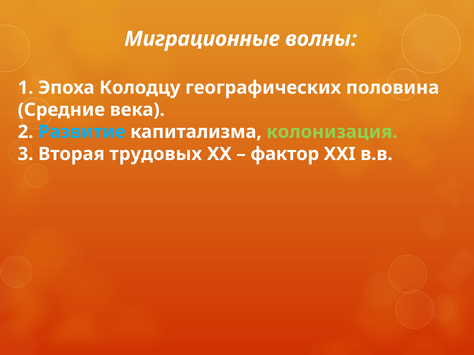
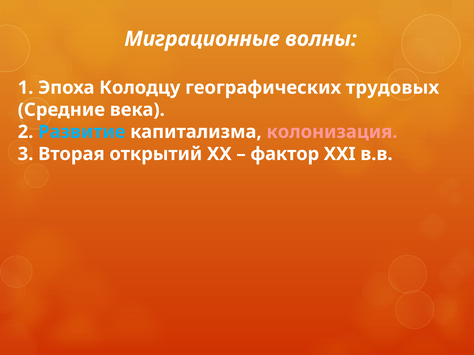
половина: половина -> трудовых
колонизация colour: light green -> pink
трудовых: трудовых -> открытий
